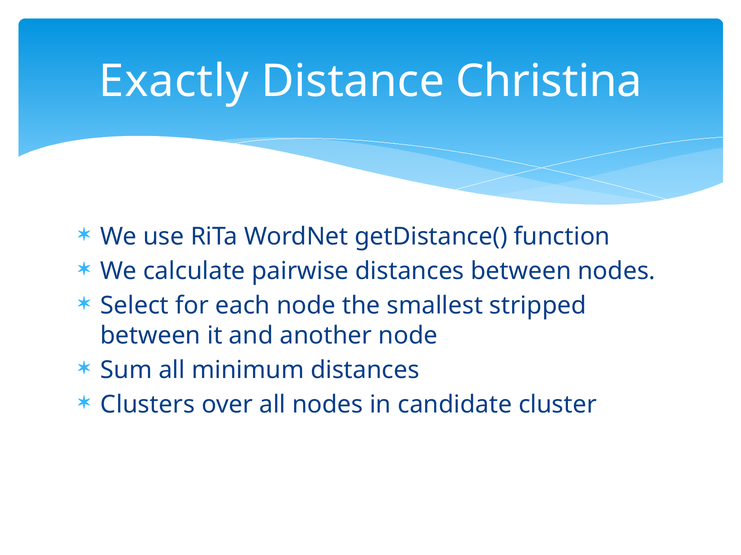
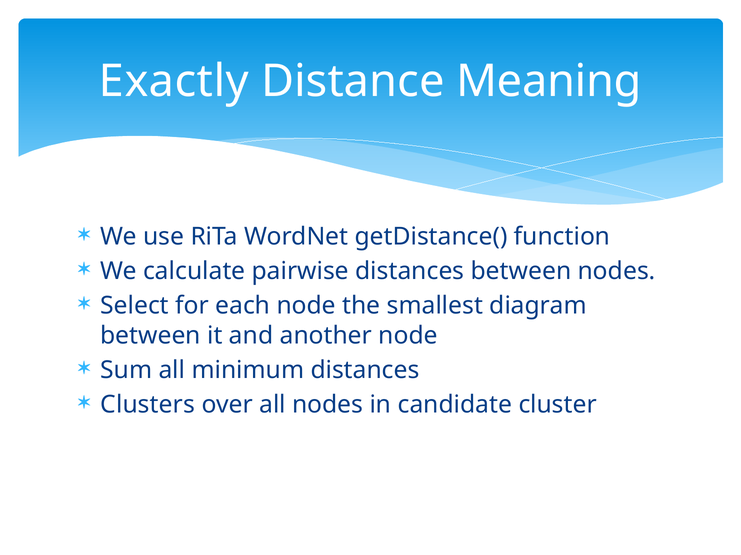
Christina: Christina -> Meaning
stripped: stripped -> diagram
